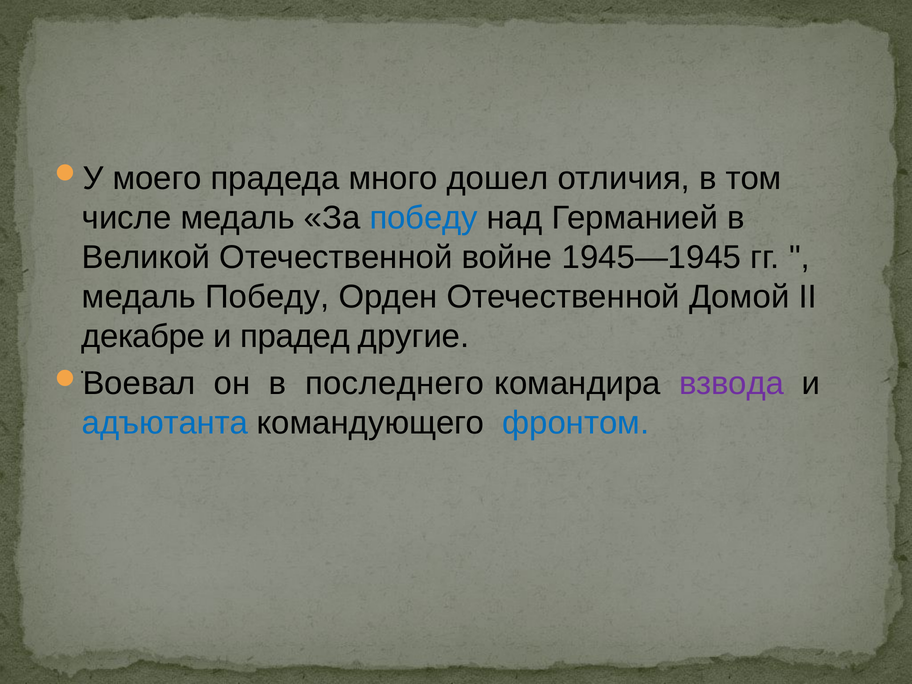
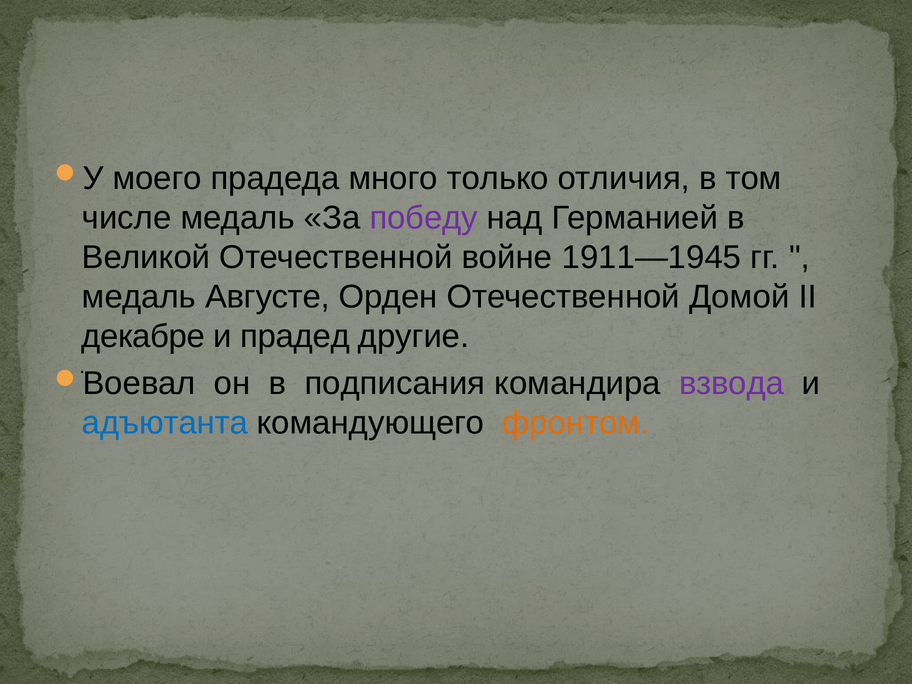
дошел: дошел -> только
победу at (424, 218) colour: blue -> purple
1945—1945: 1945—1945 -> 1911—1945
медаль Победу: Победу -> Августе
последнего: последнего -> подписания
фронтом colour: blue -> orange
